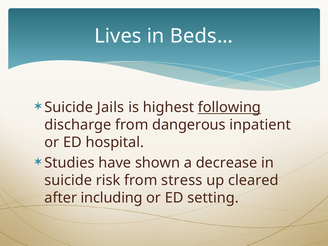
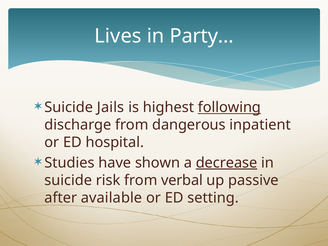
Beds…: Beds… -> Party…
decrease underline: none -> present
stress: stress -> verbal
cleared: cleared -> passive
including: including -> available
